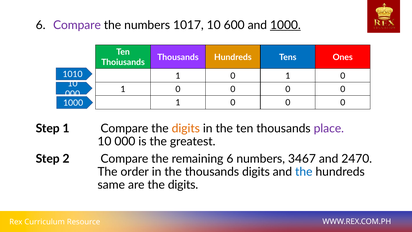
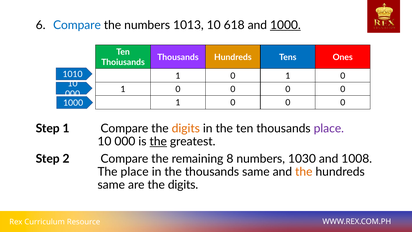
Compare at (77, 25) colour: purple -> blue
1017: 1017 -> 1013
600: 600 -> 618
the at (158, 141) underline: none -> present
remaining 6: 6 -> 8
3467: 3467 -> 1030
2470: 2470 -> 1008
The order: order -> place
thousands digits: digits -> same
the at (304, 172) colour: blue -> orange
